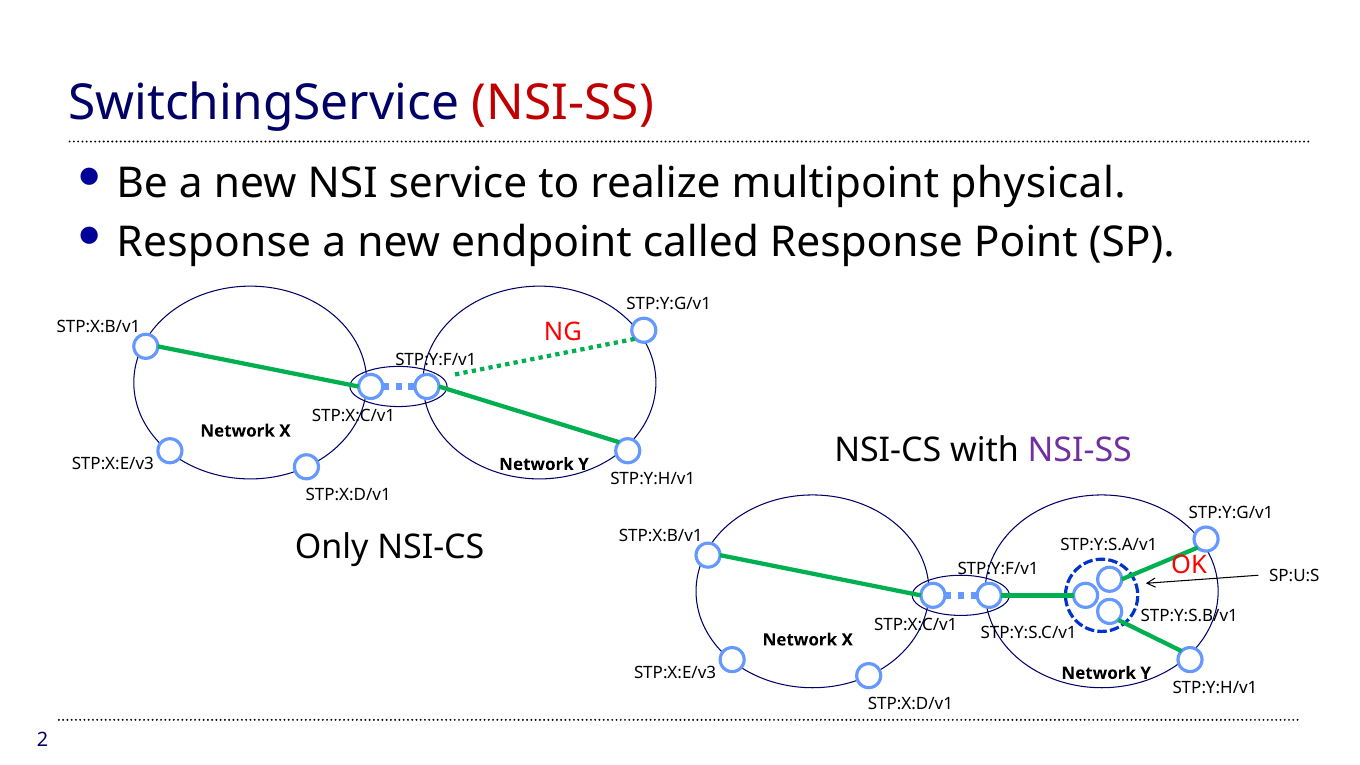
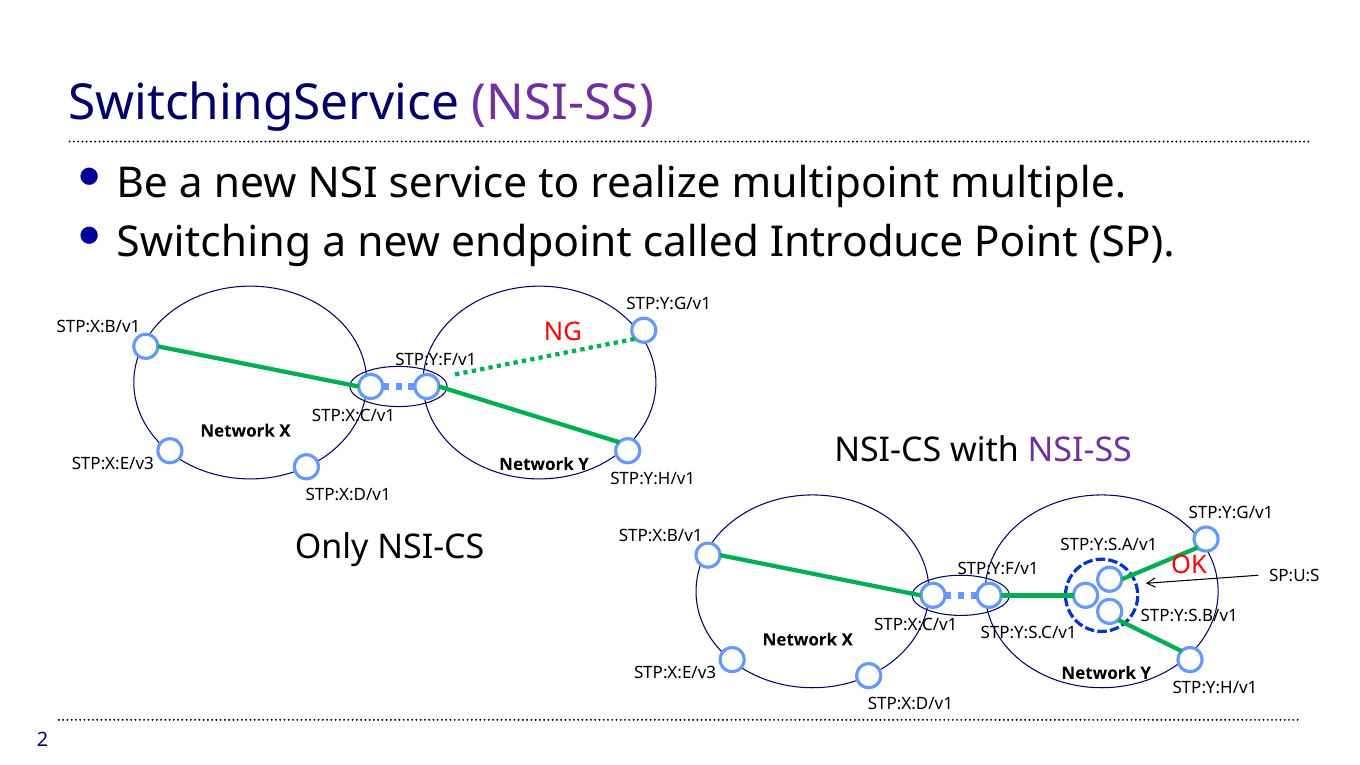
NSI-SS at (563, 103) colour: red -> purple
physical: physical -> multiple
Response at (214, 243): Response -> Switching
called Response: Response -> Introduce
